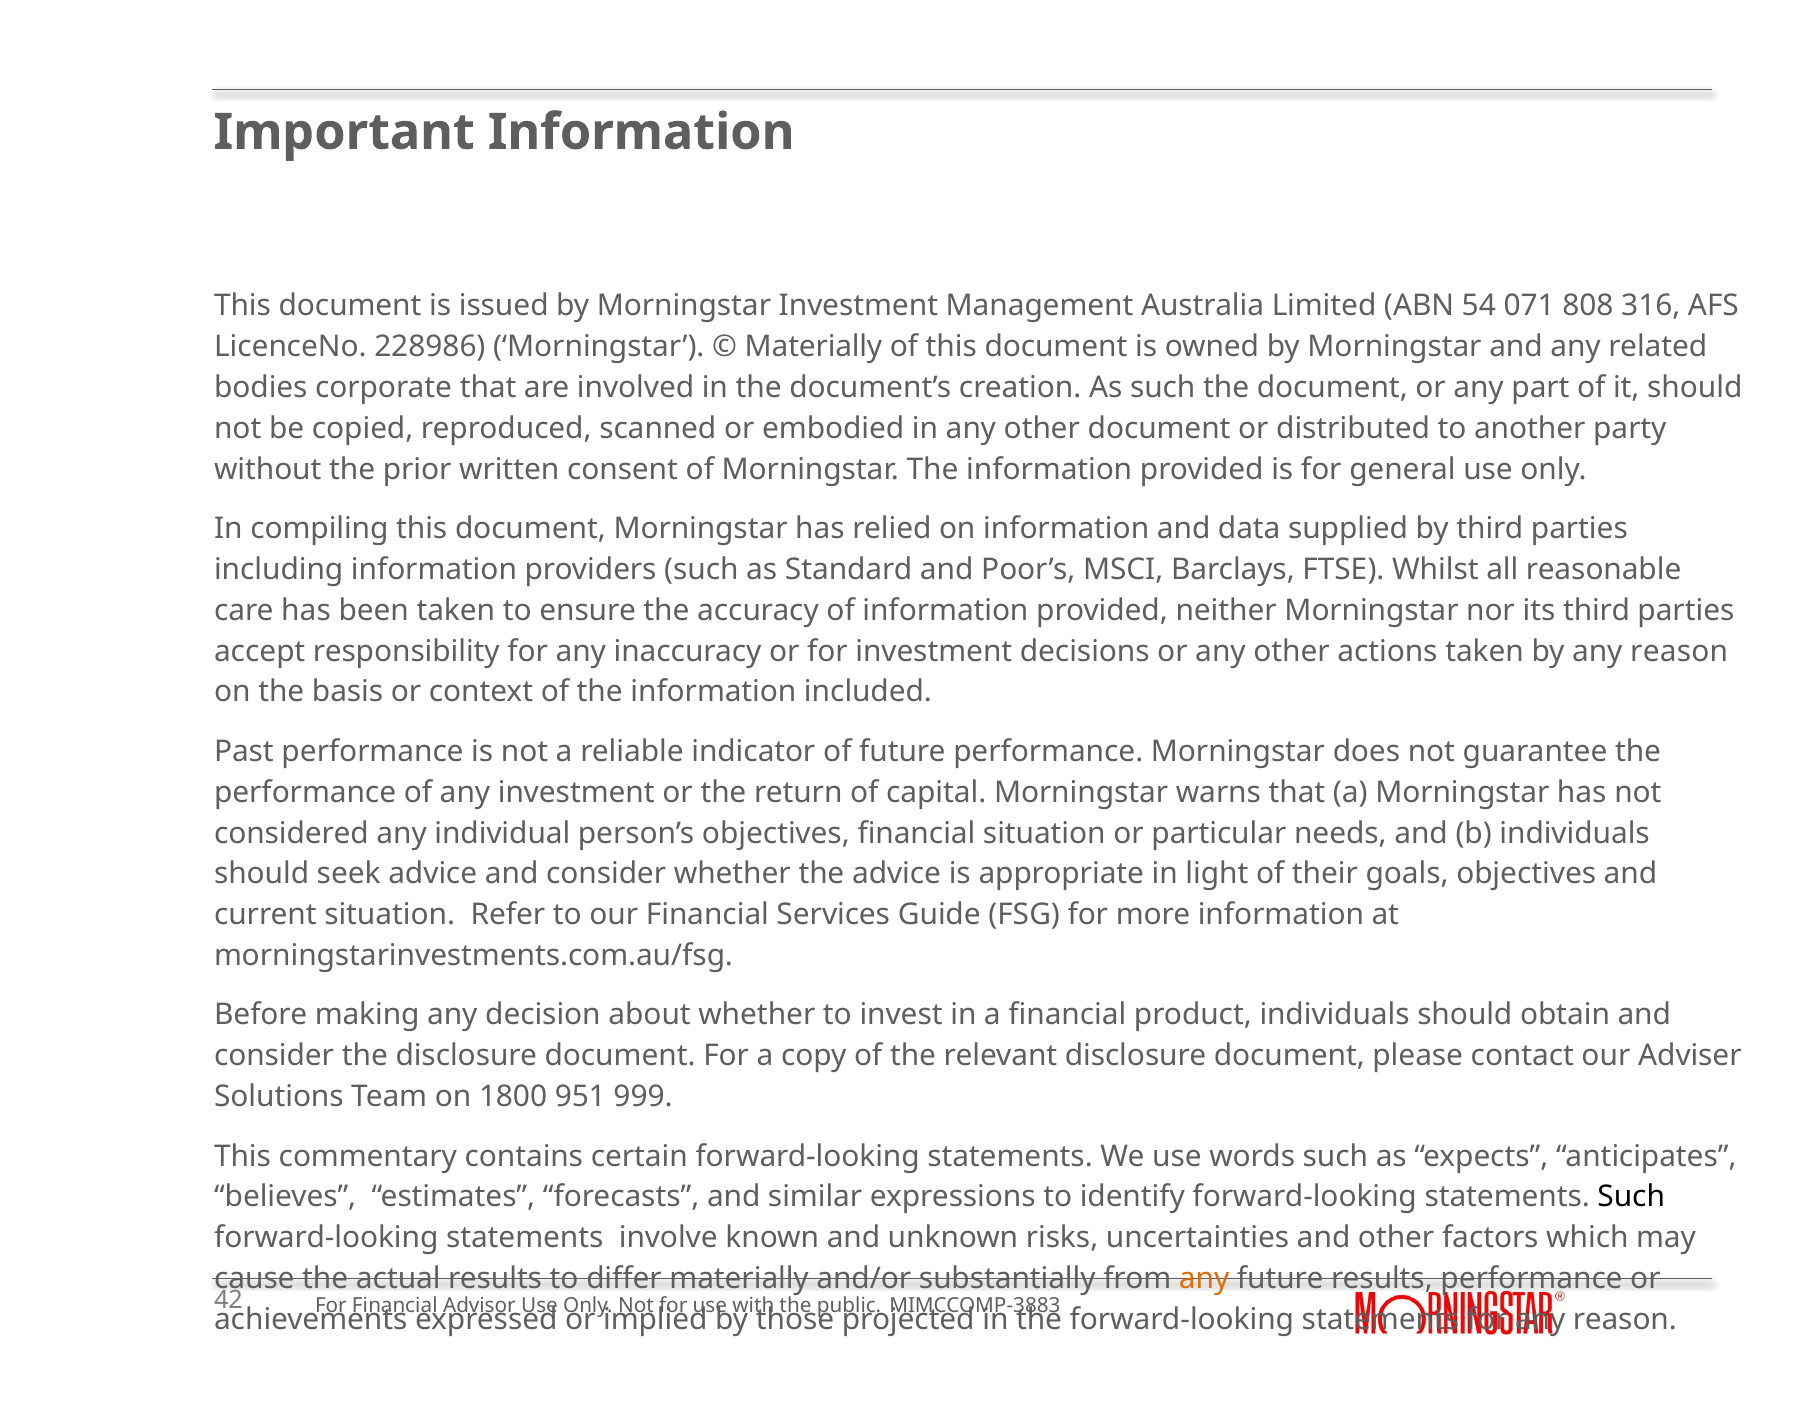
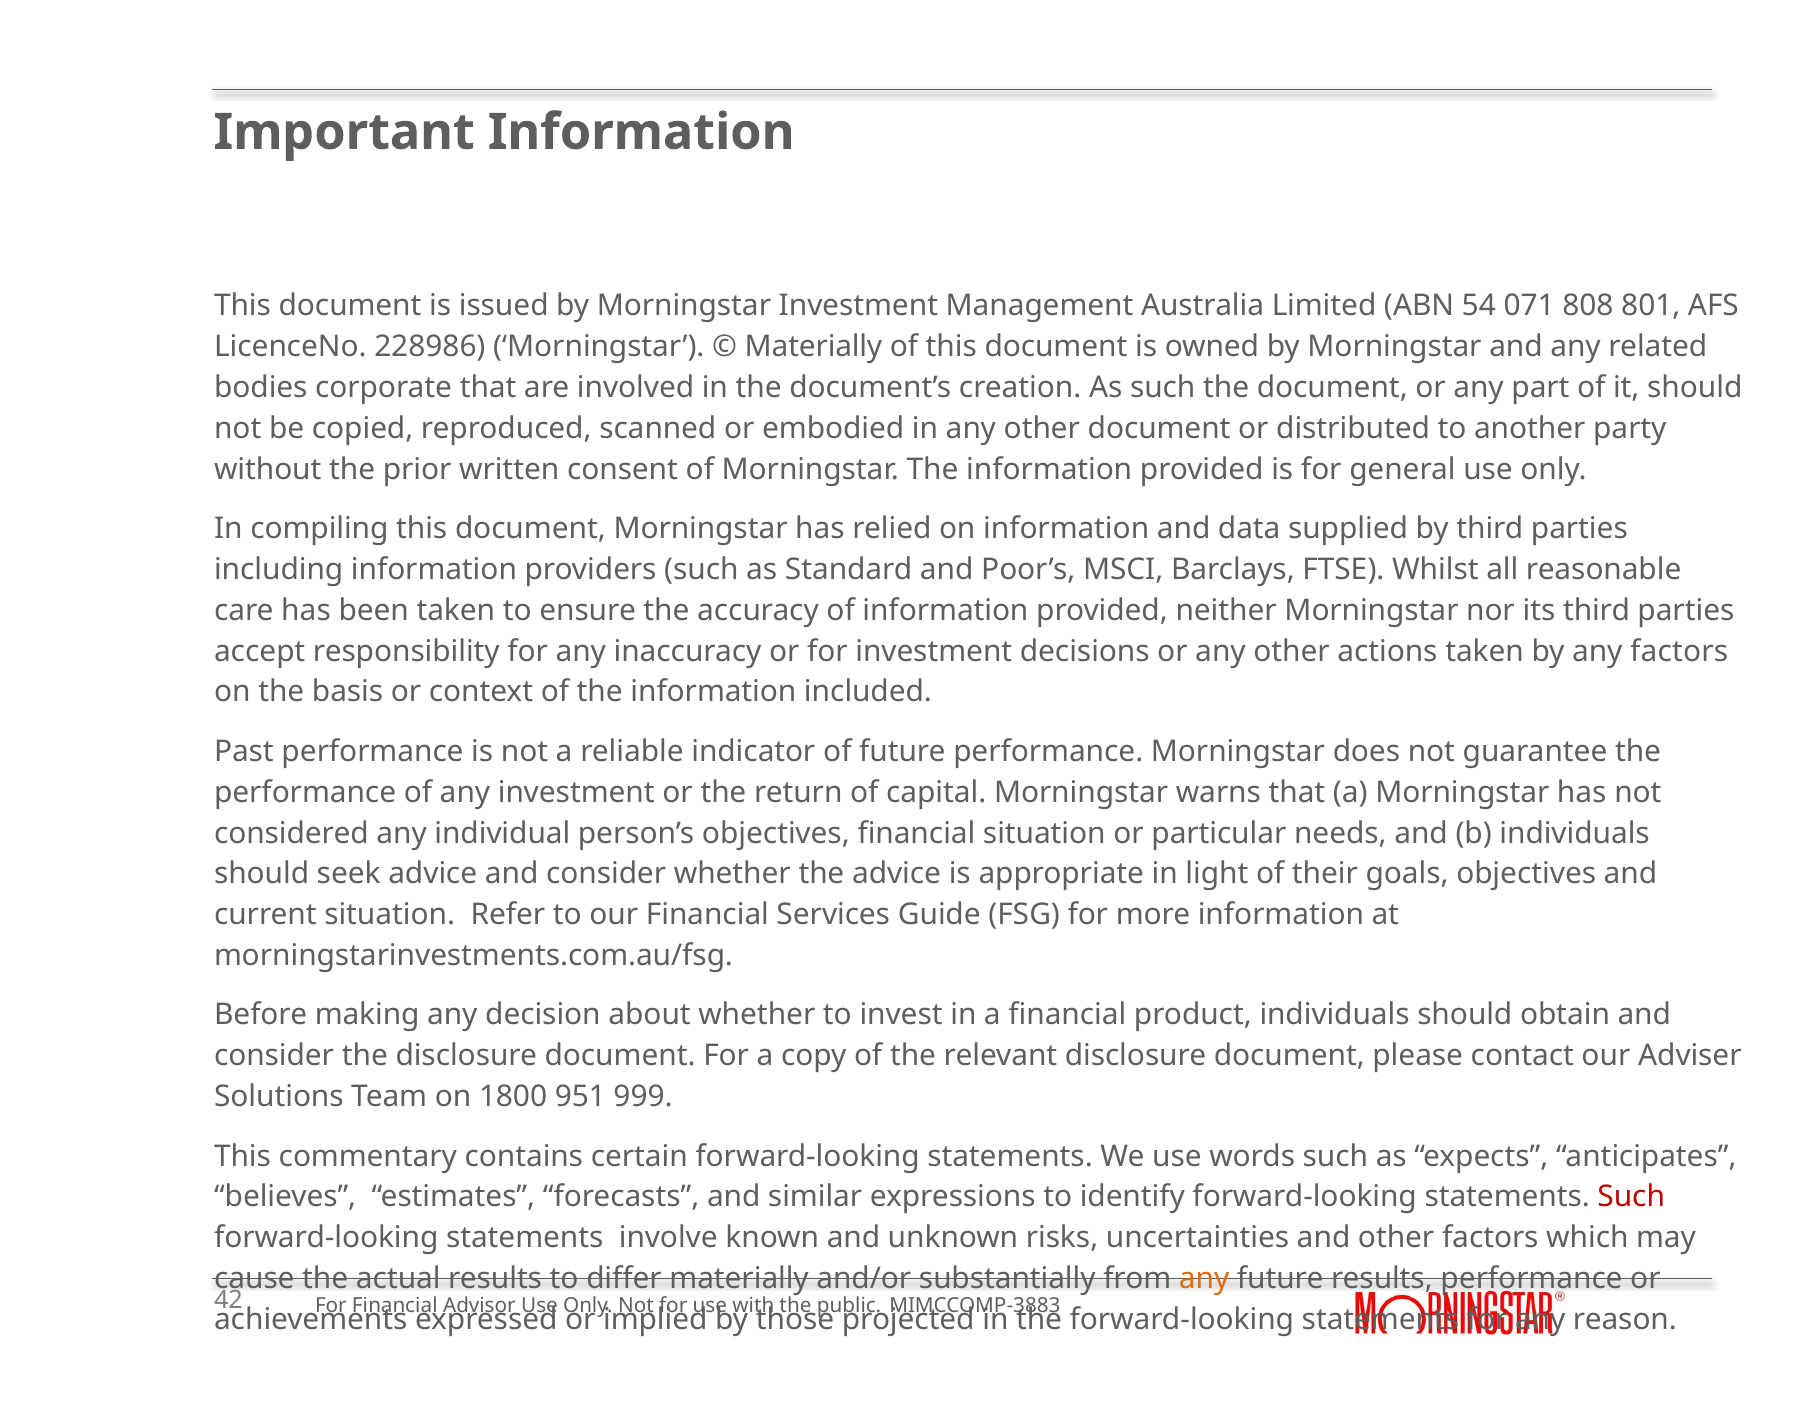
316: 316 -> 801
by any reason: reason -> factors
Such at (1631, 1197) colour: black -> red
